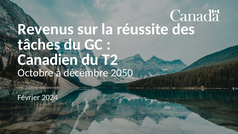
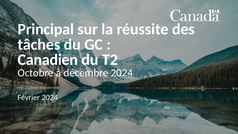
Revenus: Revenus -> Principal
décembre 2050: 2050 -> 2024
